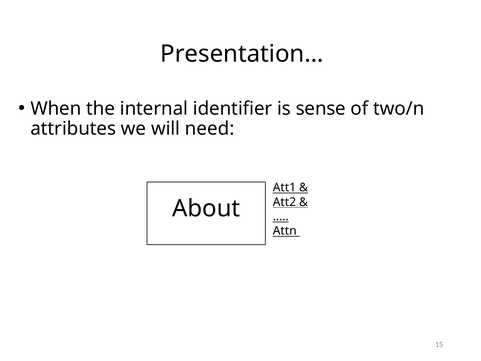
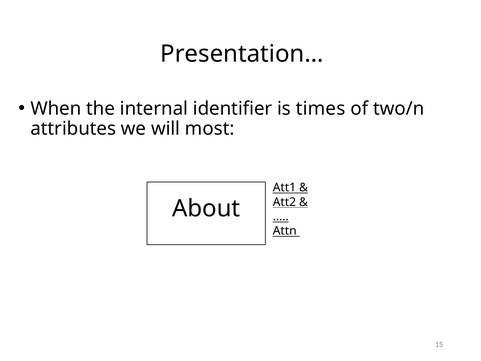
sense: sense -> times
need: need -> most
